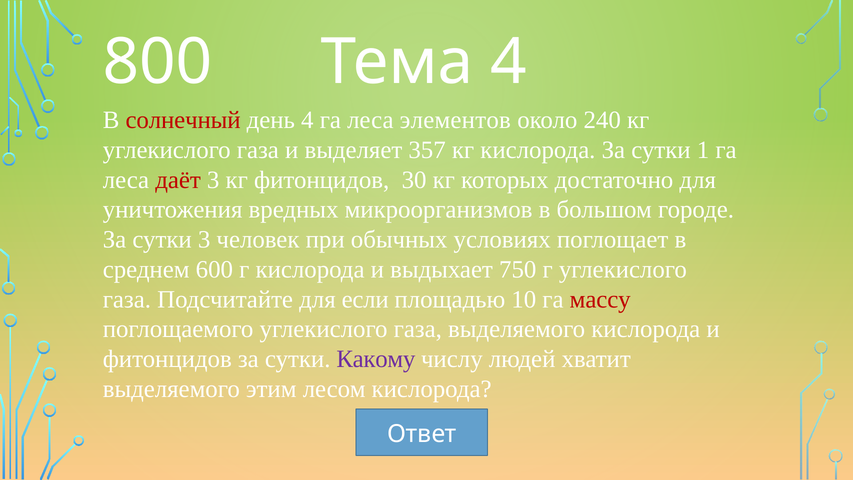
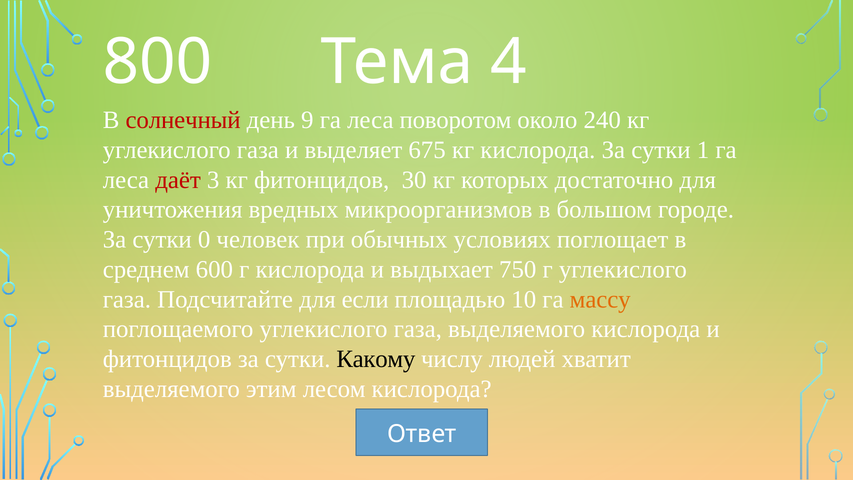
день 4: 4 -> 9
элементов: элементов -> поворотом
357: 357 -> 675
сутки 3: 3 -> 0
массу colour: red -> orange
Какому colour: purple -> black
